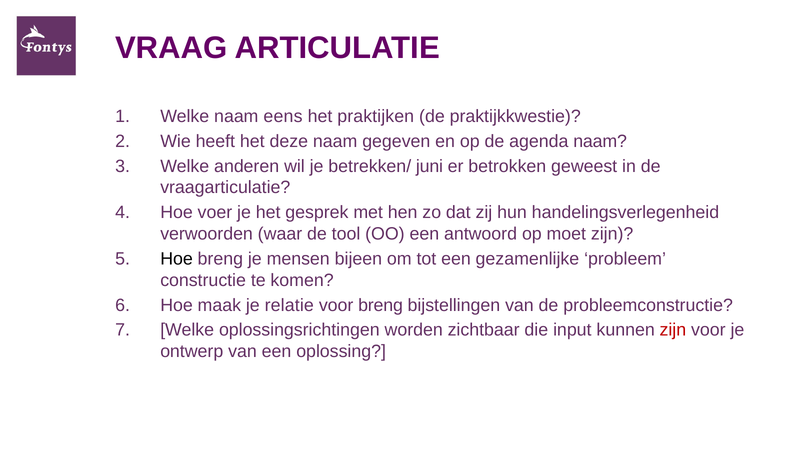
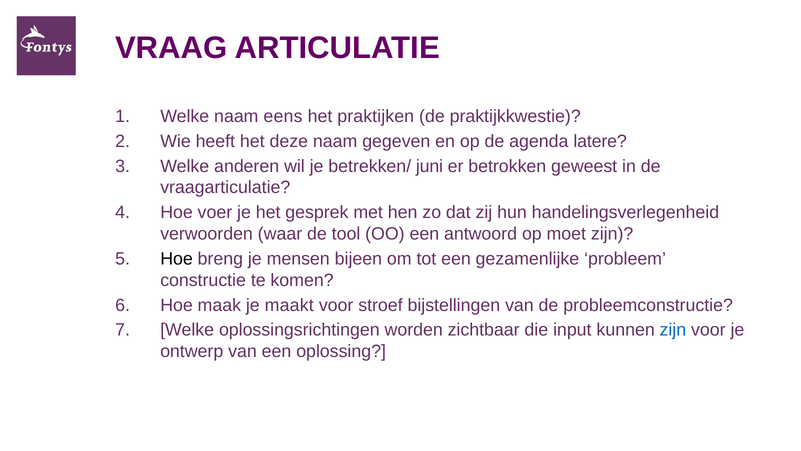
agenda naam: naam -> latere
relatie: relatie -> maakt
voor breng: breng -> stroef
zijn at (673, 330) colour: red -> blue
